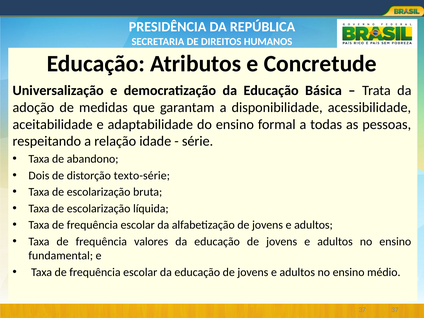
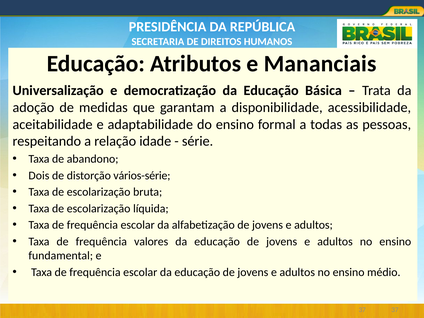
Concretude: Concretude -> Mananciais
texto-série: texto-série -> vários-série
